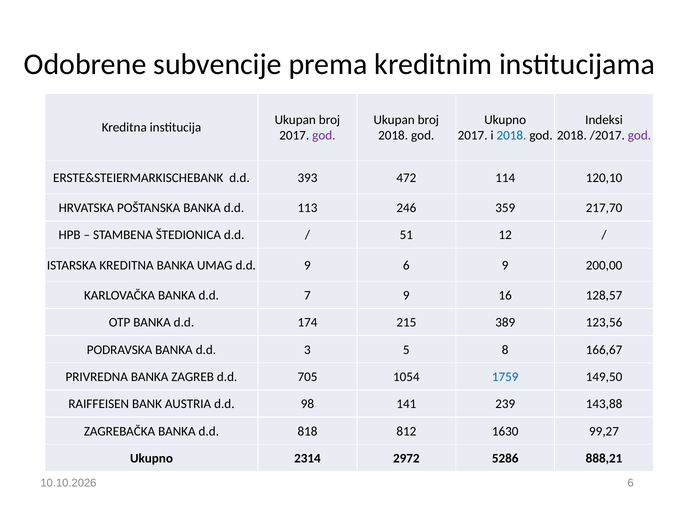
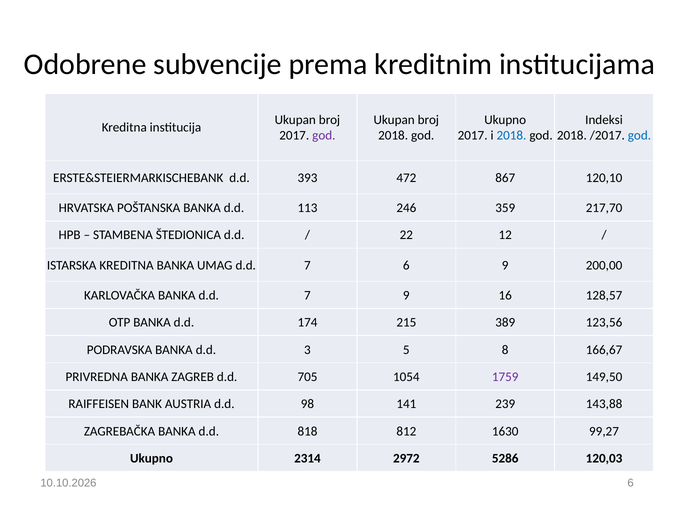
god at (639, 136) colour: purple -> blue
114: 114 -> 867
51: 51 -> 22
UMAG d.d 9: 9 -> 7
1759 colour: blue -> purple
888,21: 888,21 -> 120,03
